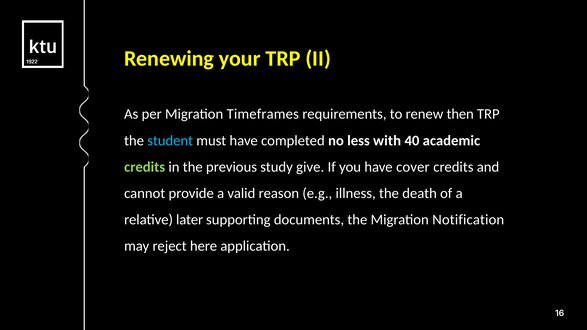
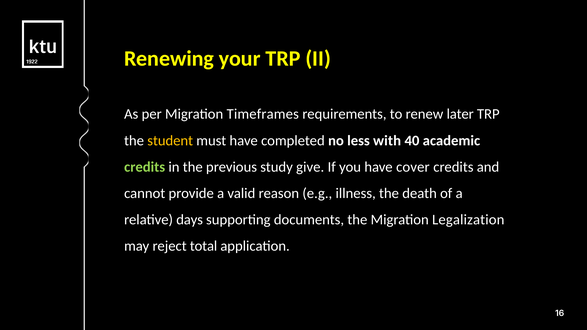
then: then -> later
student colour: light blue -> yellow
later: later -> days
Notification: Notification -> Legalization
here: here -> total
